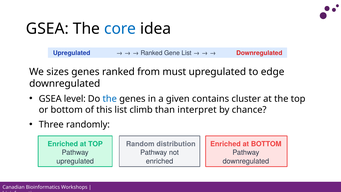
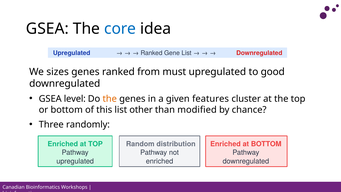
edge: edge -> good
the at (110, 99) colour: blue -> orange
contains: contains -> features
climb: climb -> other
interpret: interpret -> modified
